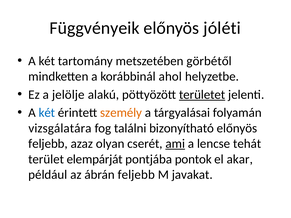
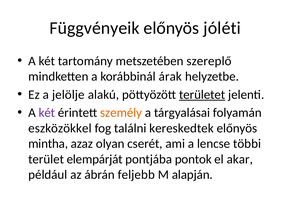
görbétől: görbétől -> szereplő
ahol: ahol -> árak
két at (47, 113) colour: blue -> purple
vizsgálatára: vizsgálatára -> eszközökkel
bizonyítható: bizonyítható -> kereskedtek
feljebb at (48, 144): feljebb -> mintha
ami underline: present -> none
tehát: tehát -> többi
javakat: javakat -> alapján
